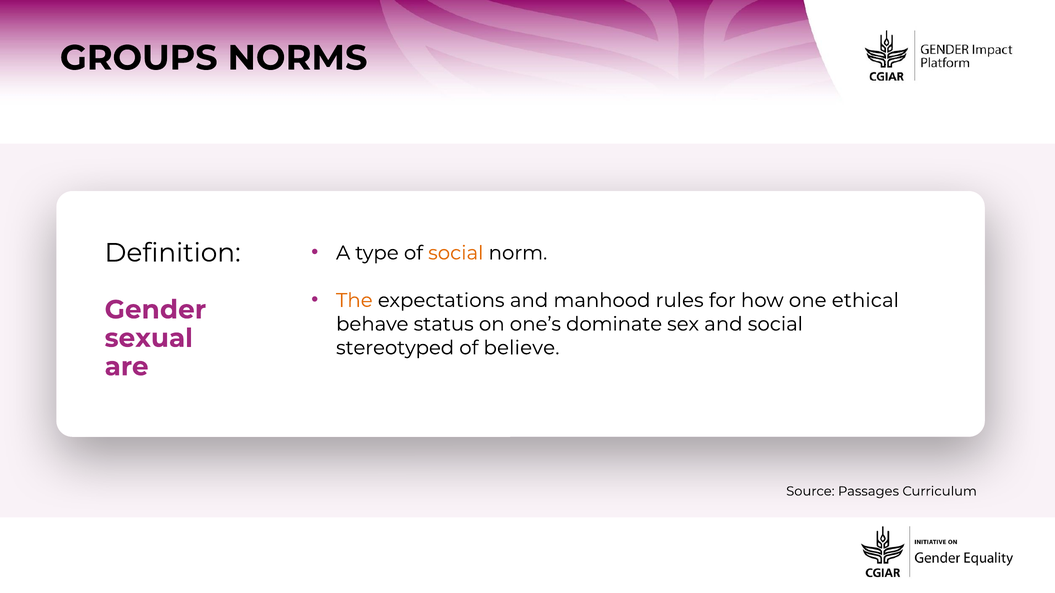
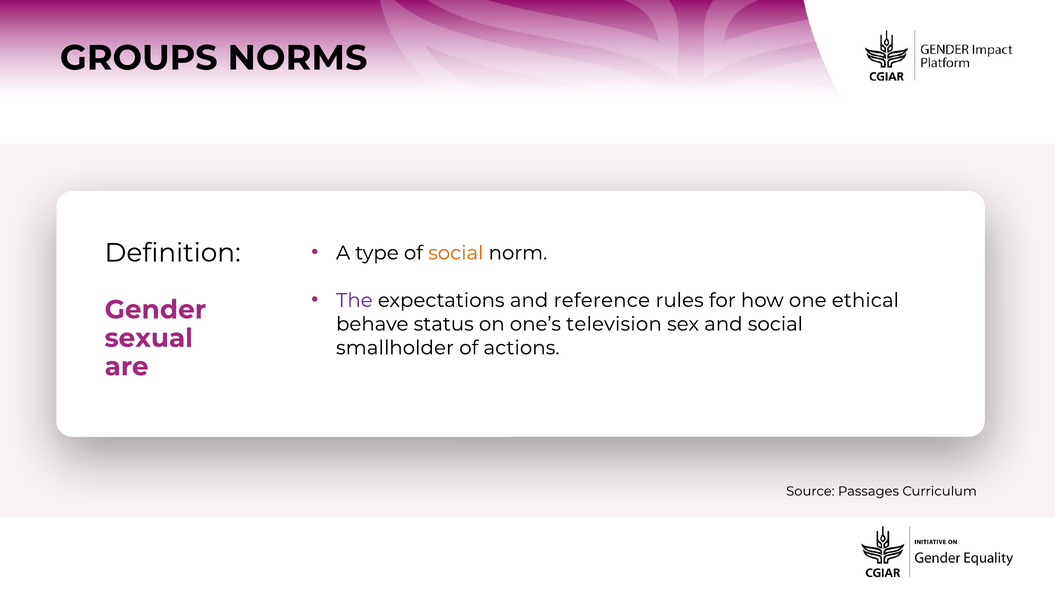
The colour: orange -> purple
manhood: manhood -> reference
dominate: dominate -> television
stereotyped: stereotyped -> smallholder
believe: believe -> actions
